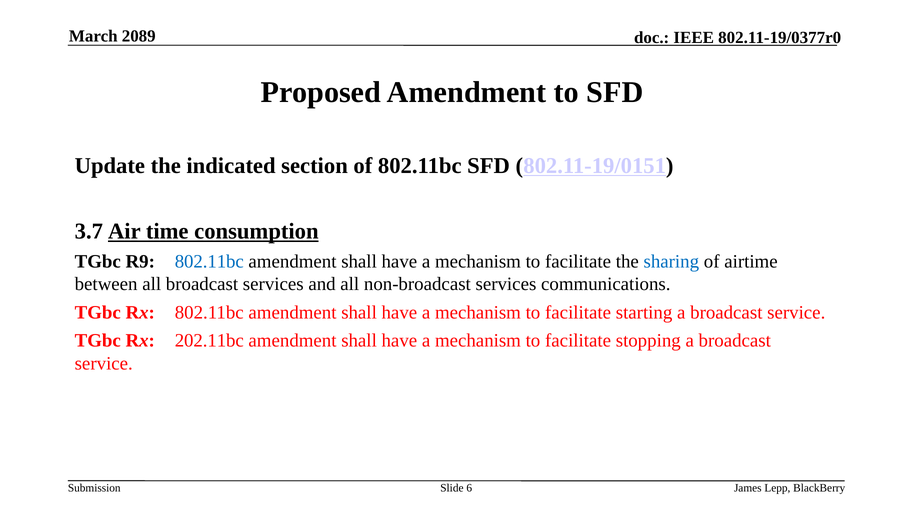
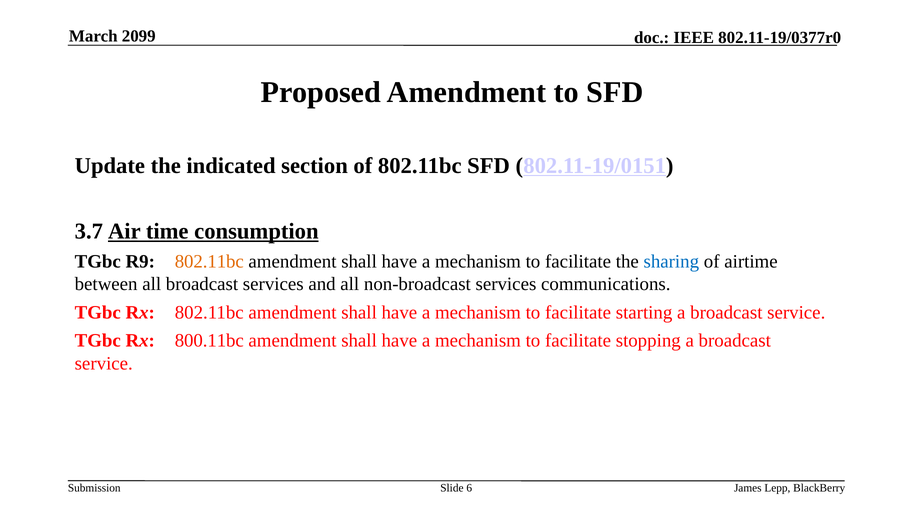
2089: 2089 -> 2099
802.11bc at (209, 262) colour: blue -> orange
202.11bc: 202.11bc -> 800.11bc
